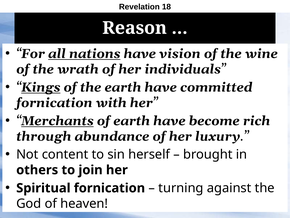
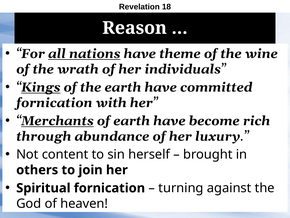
vision: vision -> theme
